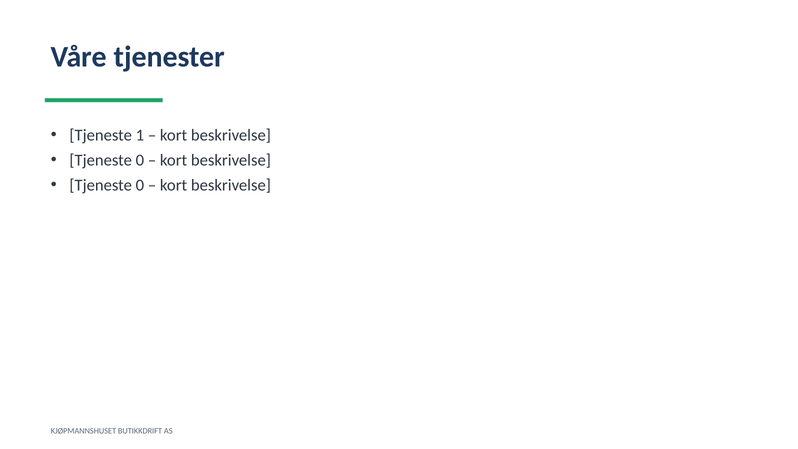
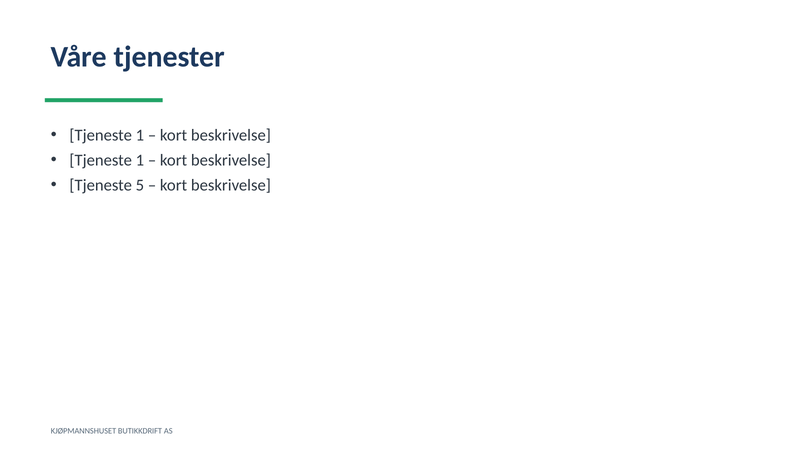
0 at (140, 160): 0 -> 1
0 at (140, 185): 0 -> 5
